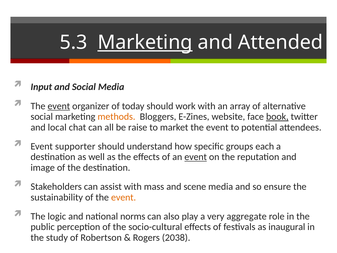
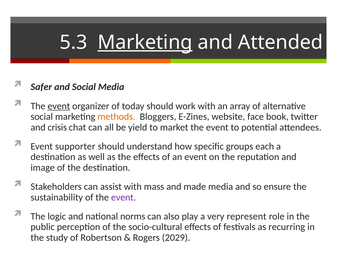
Input: Input -> Safer
book underline: present -> none
local: local -> crisis
raise: raise -> yield
event at (196, 157) underline: present -> none
scene: scene -> made
event at (124, 197) colour: orange -> purple
aggregate: aggregate -> represent
inaugural: inaugural -> recurring
2038: 2038 -> 2029
